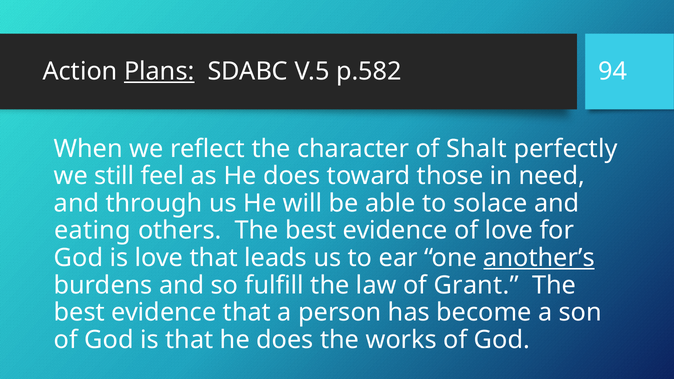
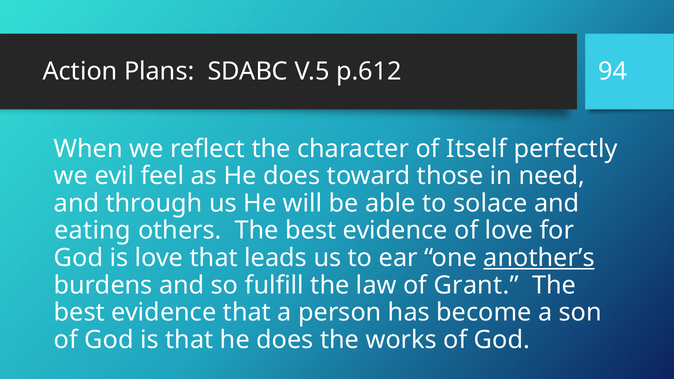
Plans underline: present -> none
p.582: p.582 -> p.612
Shalt: Shalt -> Itself
still: still -> evil
